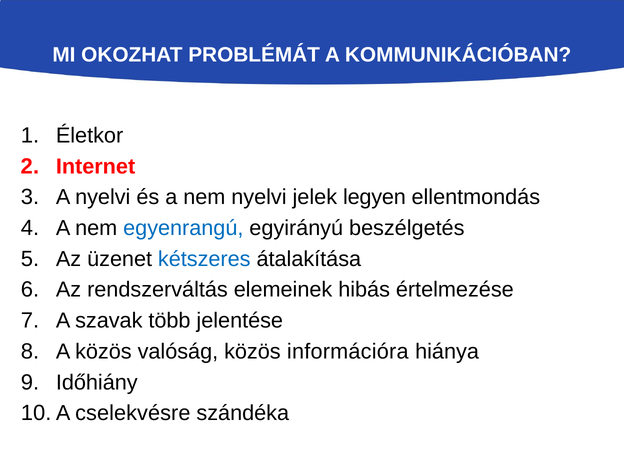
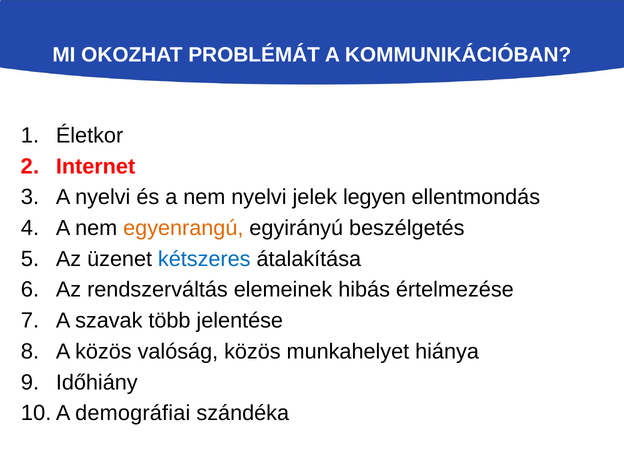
egyenrangú colour: blue -> orange
információra: információra -> munkahelyet
cselekvésre: cselekvésre -> demográfiai
